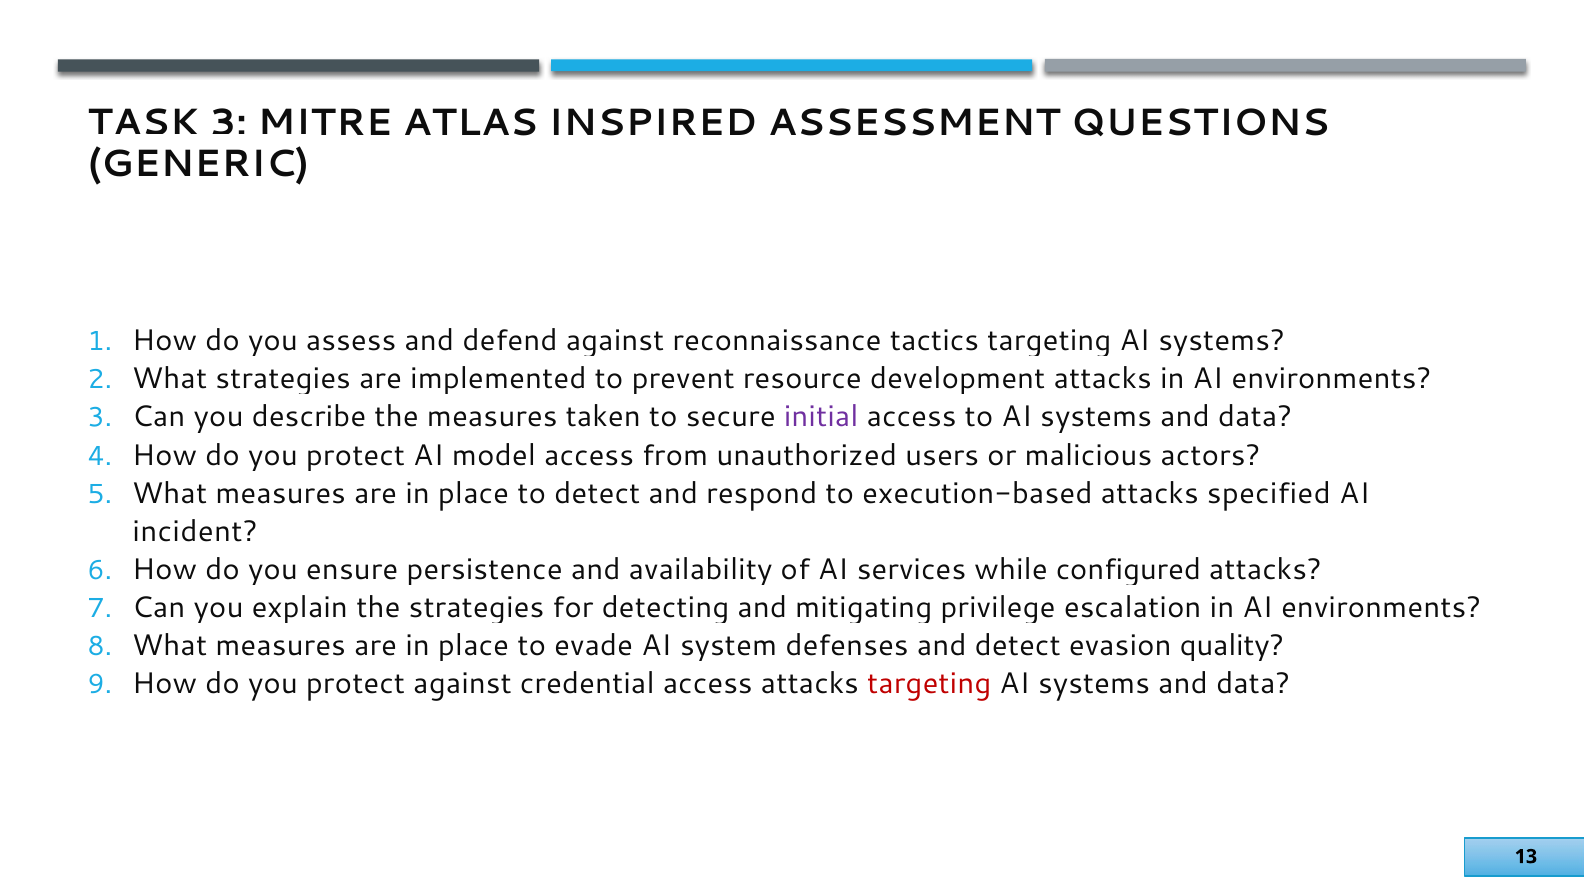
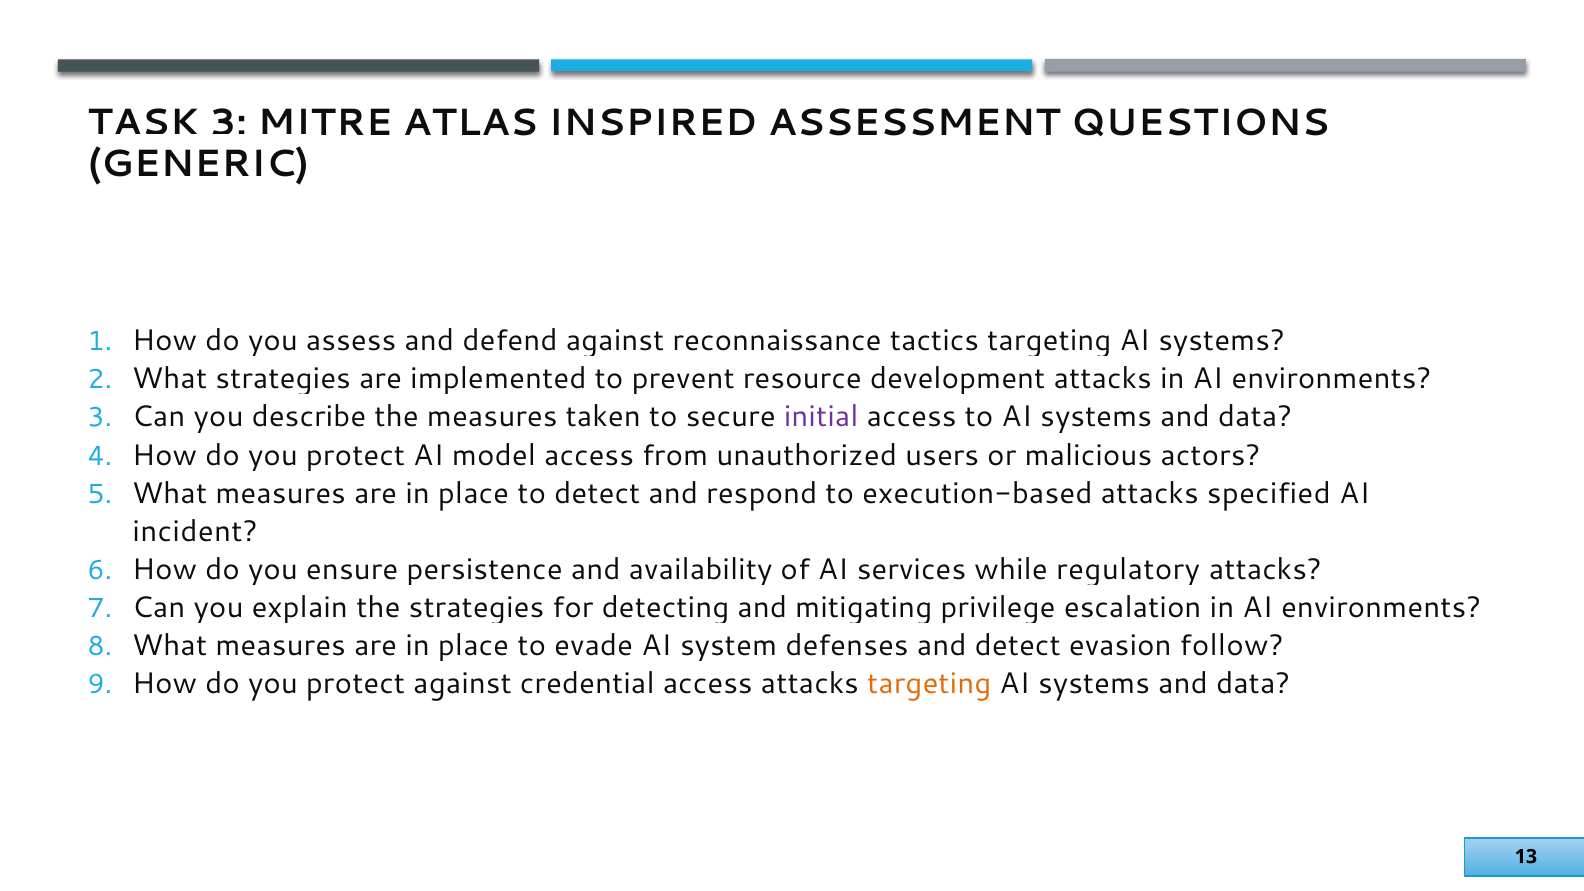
configured: configured -> regulatory
quality: quality -> follow
targeting at (929, 684) colour: red -> orange
